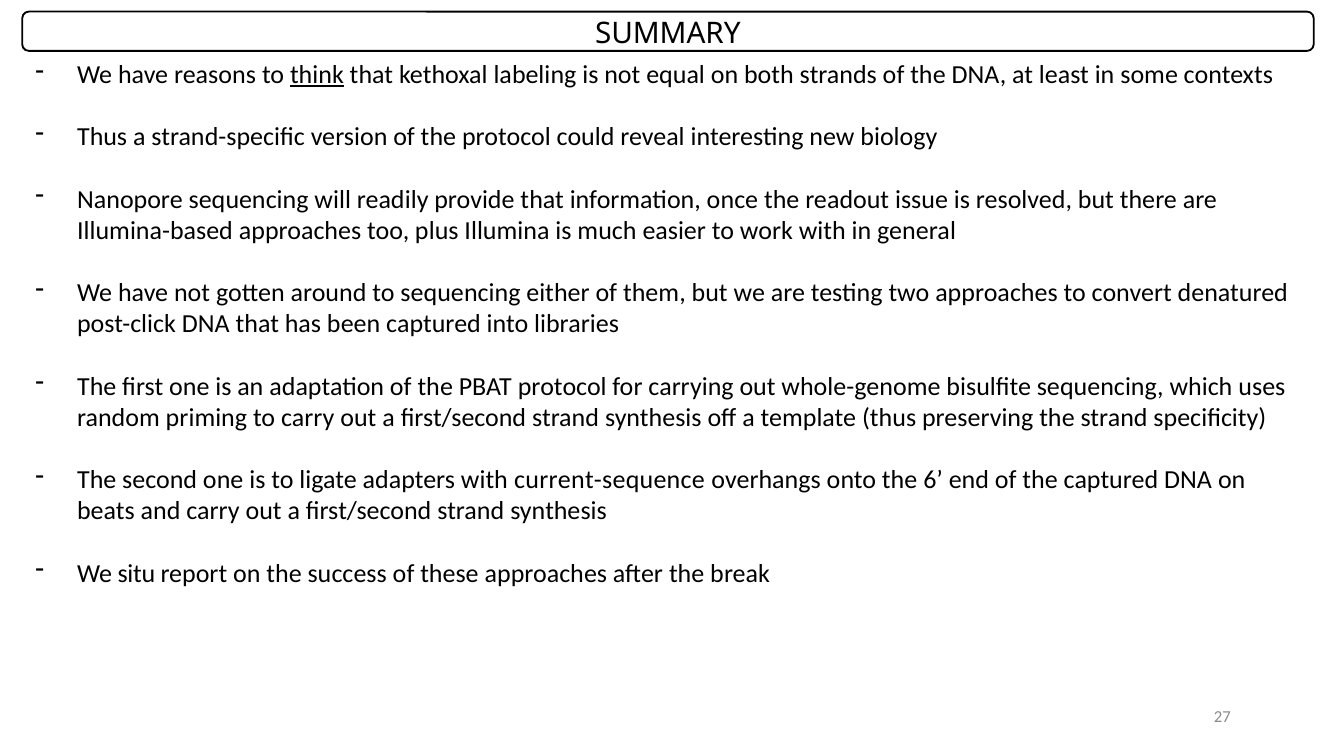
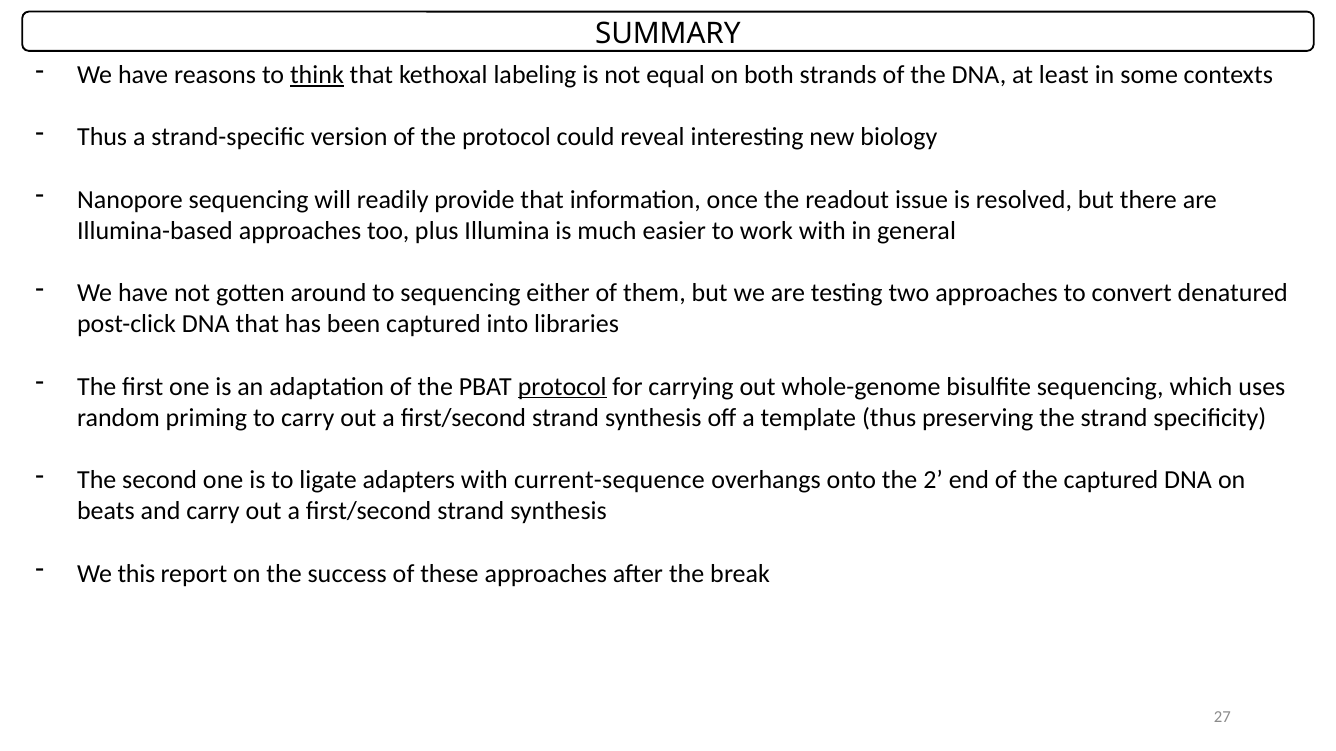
protocol at (562, 387) underline: none -> present
6: 6 -> 2
situ: situ -> this
